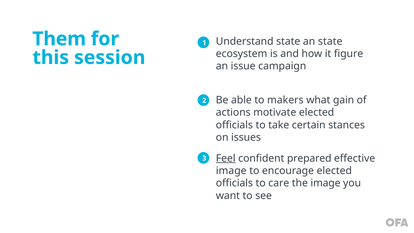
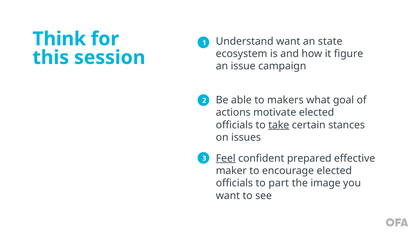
Them: Them -> Think
Understand state: state -> want
gain: gain -> goal
take underline: none -> present
image at (231, 171): image -> maker
care: care -> part
